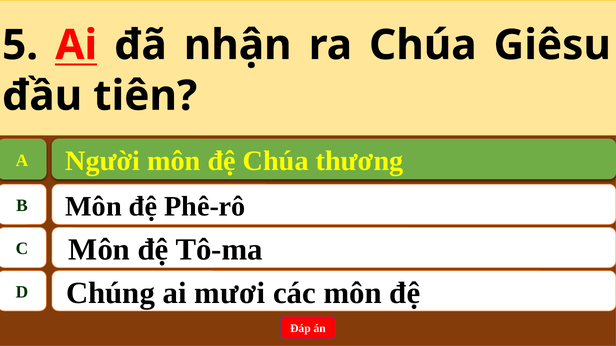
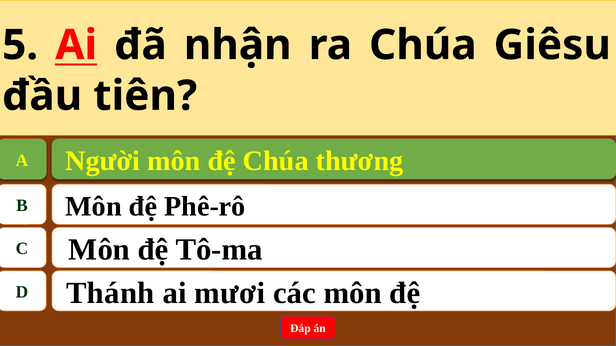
Chúng: Chúng -> Thánh
